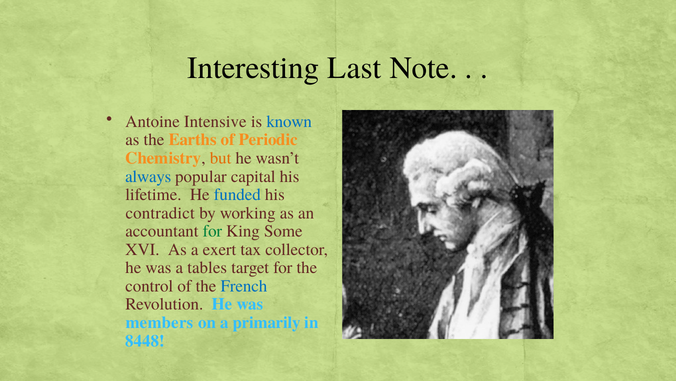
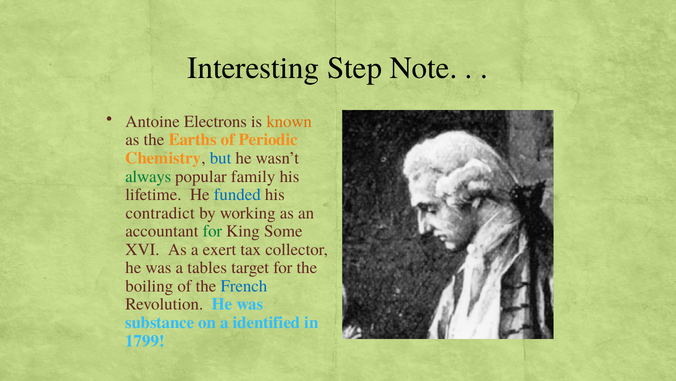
Last: Last -> Step
Intensive: Intensive -> Electrons
known colour: blue -> orange
but colour: orange -> blue
always colour: blue -> green
capital: capital -> family
control: control -> boiling
members: members -> substance
primarily: primarily -> identified
8448: 8448 -> 1799
